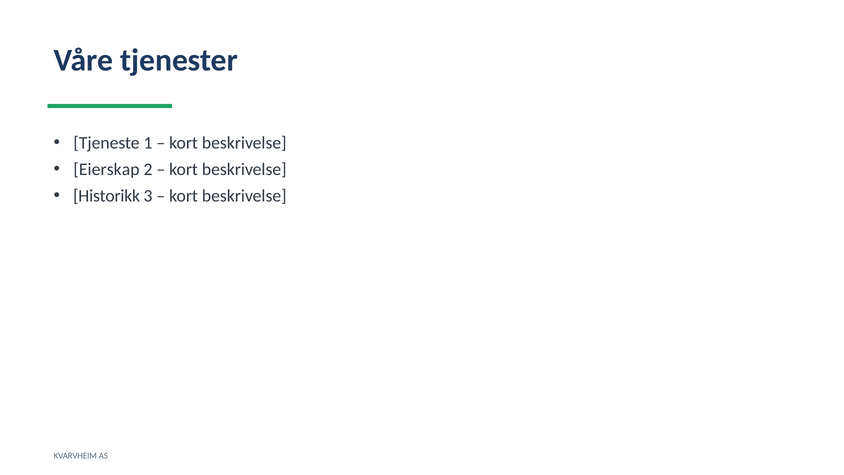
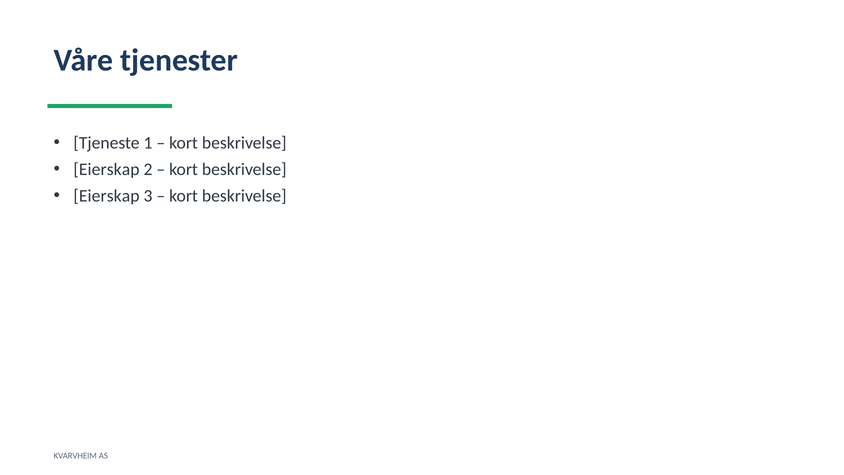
Historikk at (107, 196): Historikk -> Eierskap
